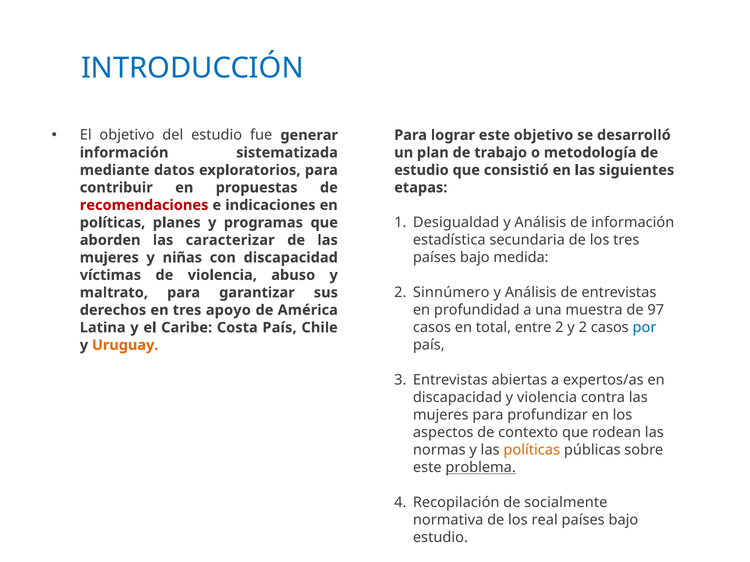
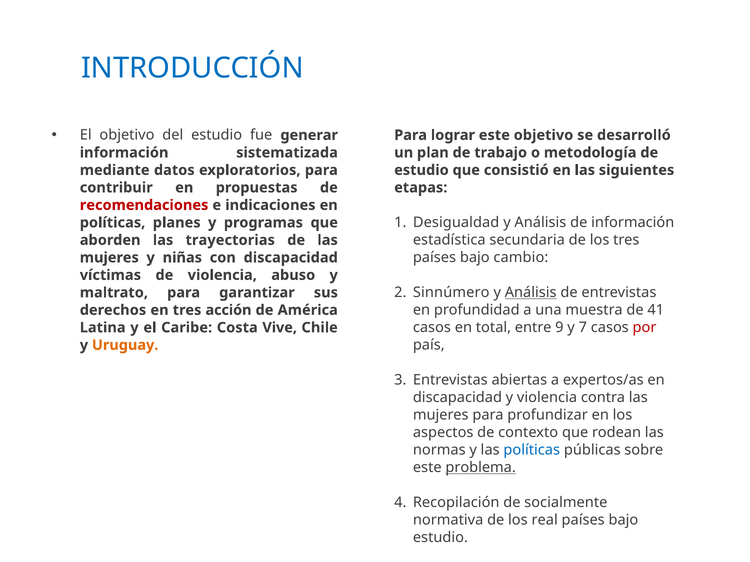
caracterizar: caracterizar -> trayectorias
medida: medida -> cambio
Análisis at (531, 293) underline: none -> present
97: 97 -> 41
apoyo: apoyo -> acción
entre 2: 2 -> 9
y 2: 2 -> 7
por colour: blue -> red
Costa País: País -> Vive
políticas at (532, 450) colour: orange -> blue
